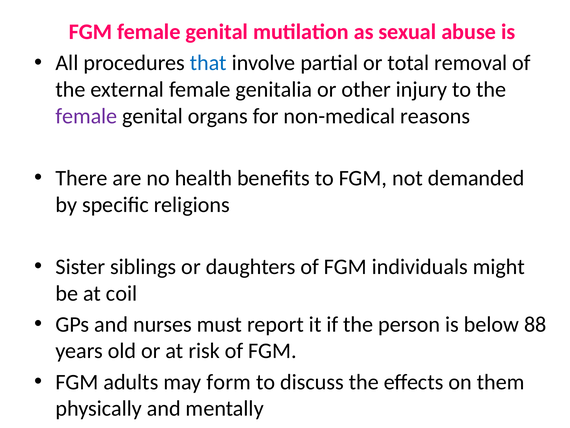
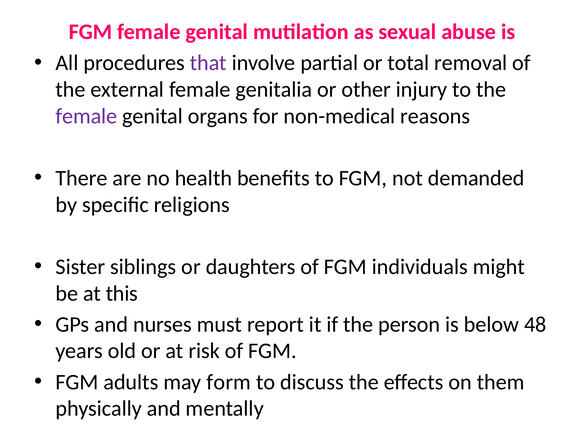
that colour: blue -> purple
coil: coil -> this
88: 88 -> 48
